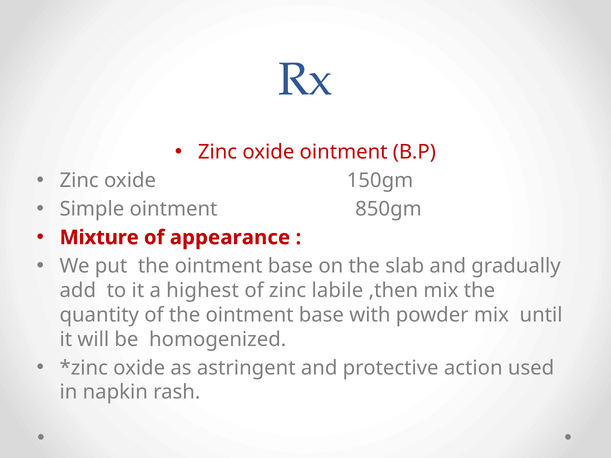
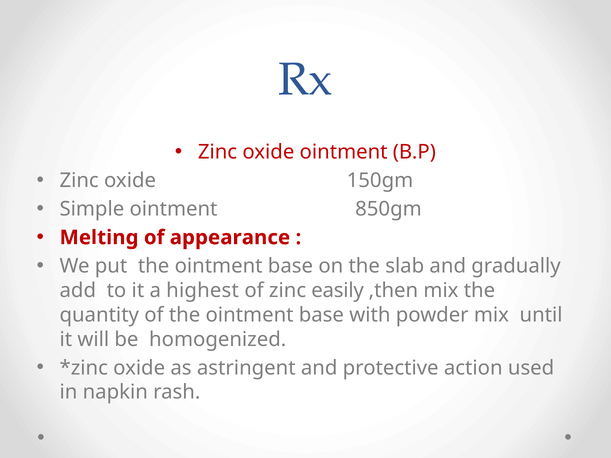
Mixture: Mixture -> Melting
labile: labile -> easily
